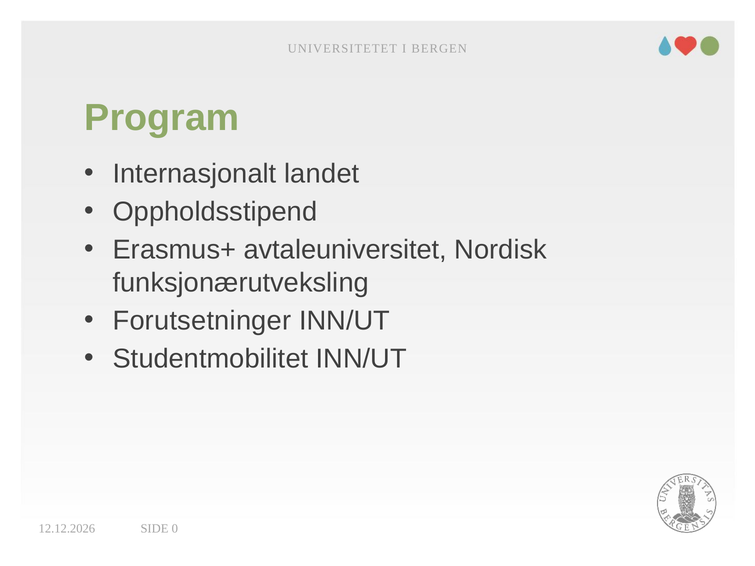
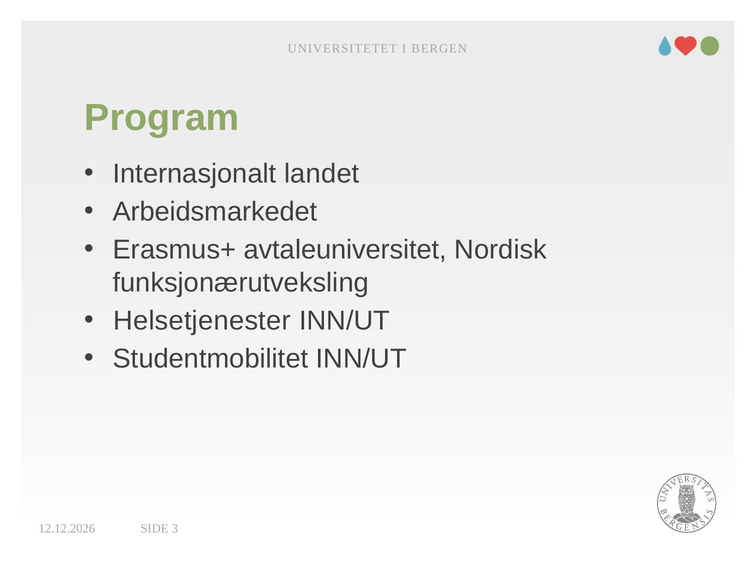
Oppholdsstipend: Oppholdsstipend -> Arbeidsmarkedet
Forutsetninger: Forutsetninger -> Helsetjenester
0: 0 -> 3
